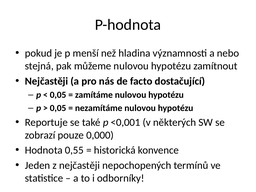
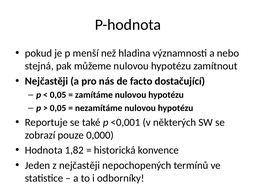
0,55: 0,55 -> 1,82
